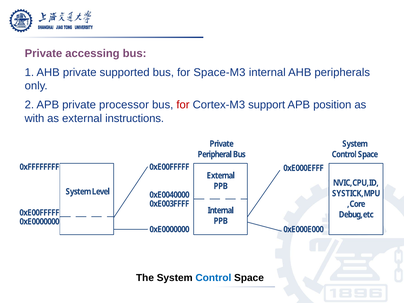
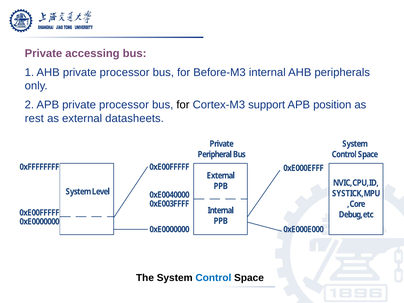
AHB private supported: supported -> processor
Space-M3: Space-M3 -> Before-M3
for at (183, 105) colour: red -> black
with: with -> rest
instructions: instructions -> datasheets
